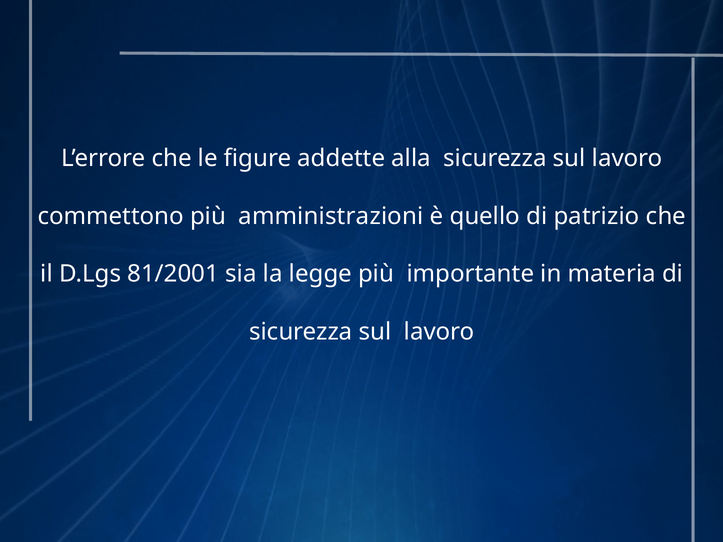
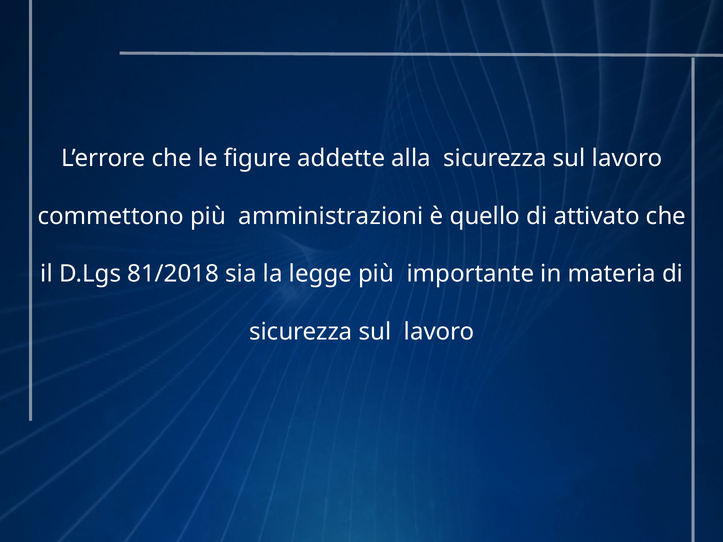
patrizio: patrizio -> attivato
81/2001: 81/2001 -> 81/2018
